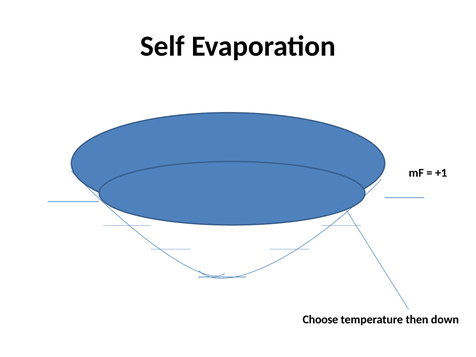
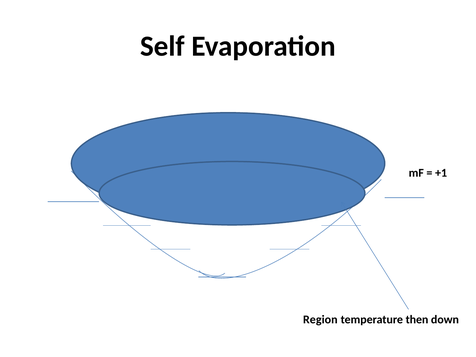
Choose: Choose -> Region
